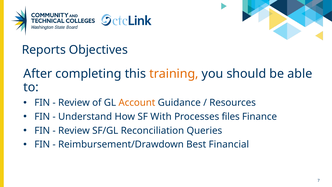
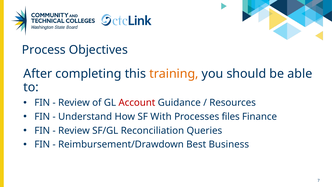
Reports: Reports -> Process
Account colour: orange -> red
Financial: Financial -> Business
